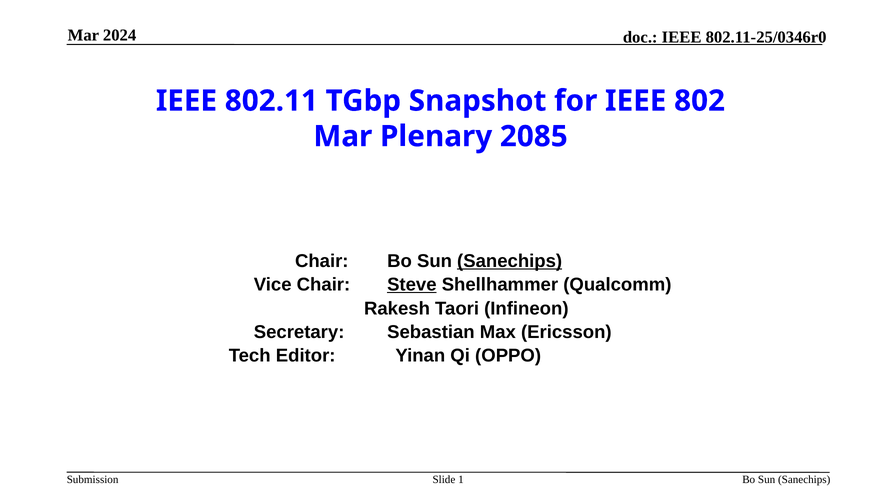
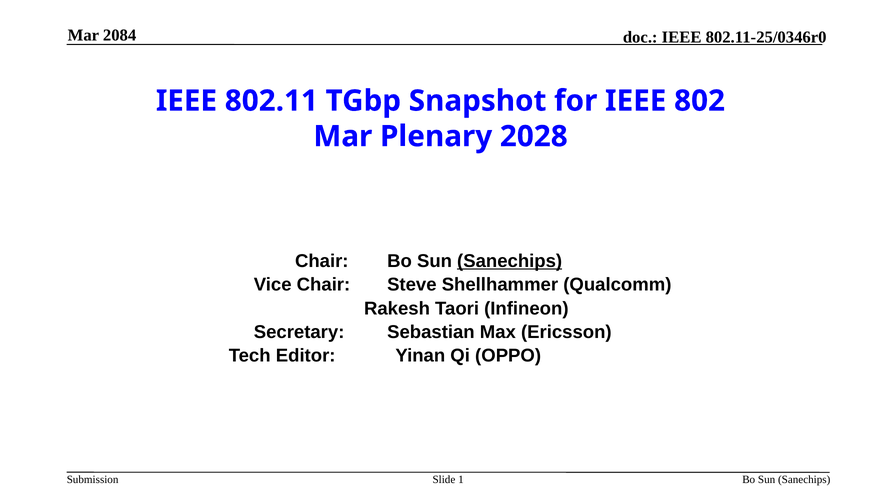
2024: 2024 -> 2084
2085: 2085 -> 2028
Steve underline: present -> none
